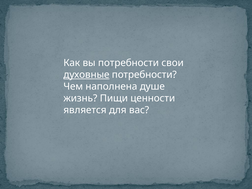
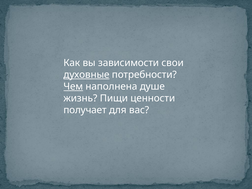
вы потребности: потребности -> зависимости
Чем underline: none -> present
является: является -> получает
